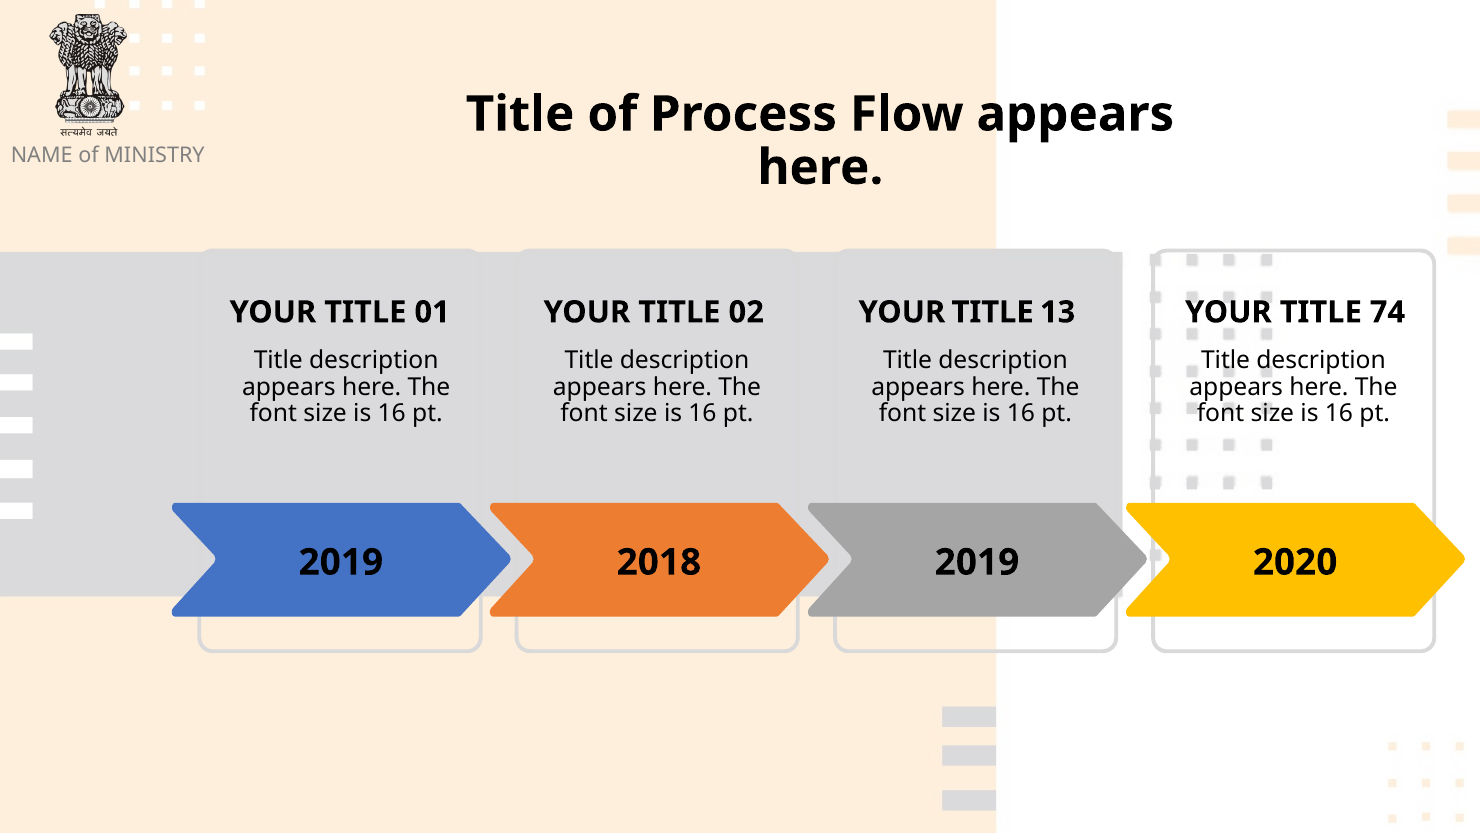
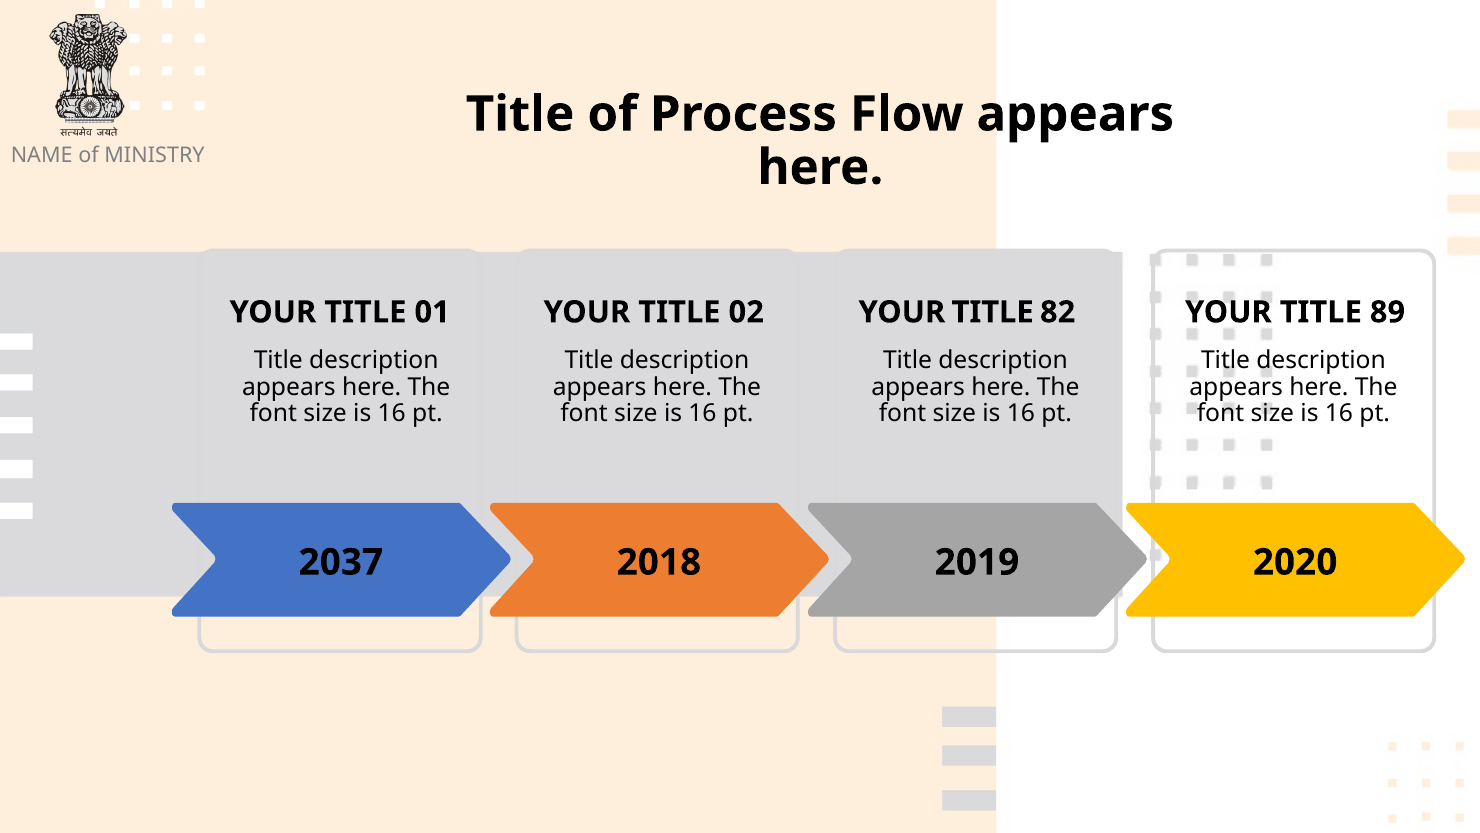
13: 13 -> 82
74: 74 -> 89
2019 at (341, 562): 2019 -> 2037
